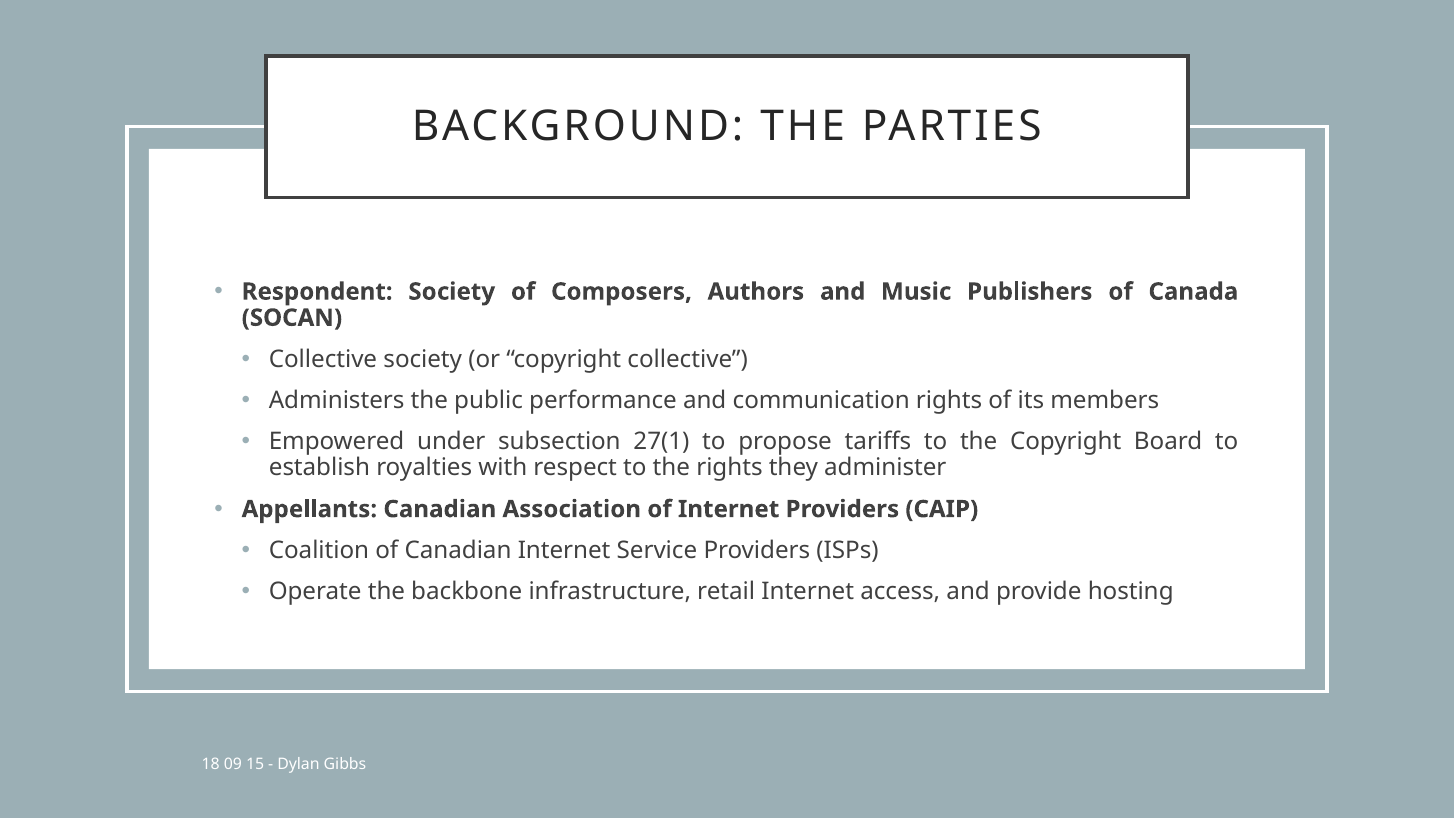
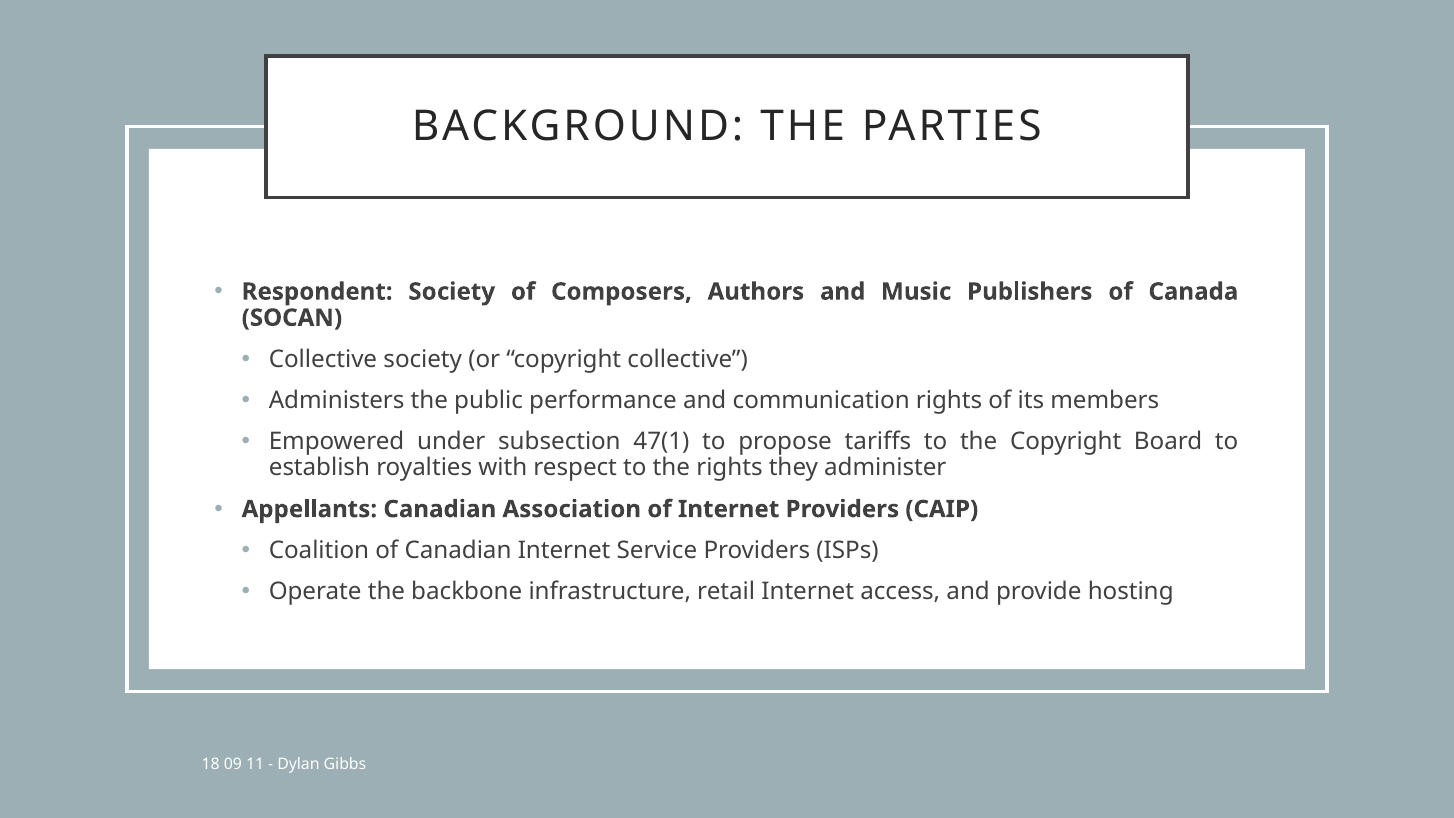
27(1: 27(1 -> 47(1
15: 15 -> 11
